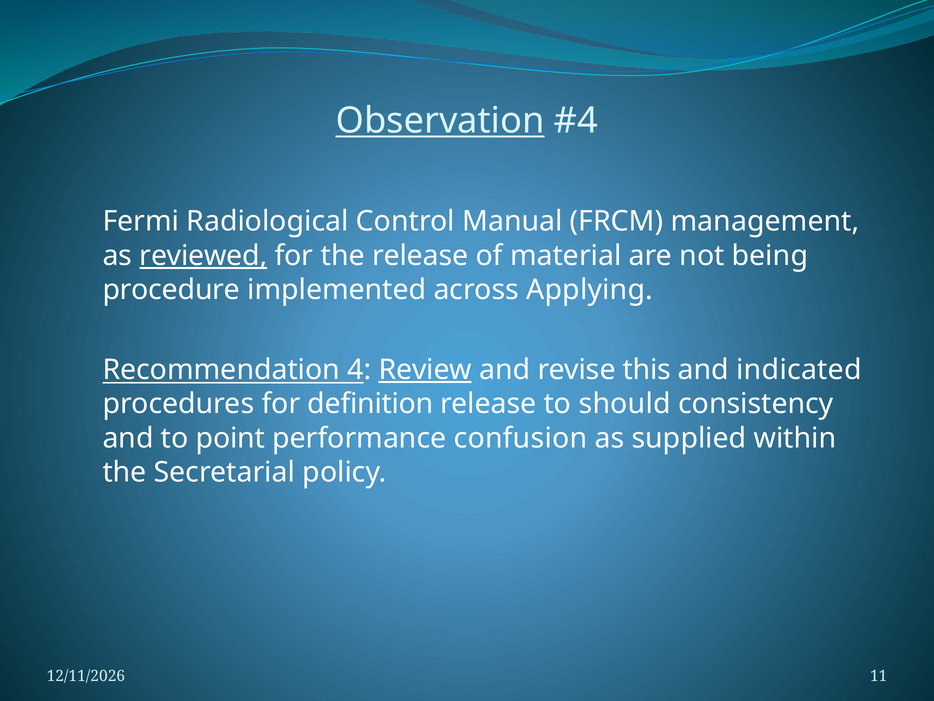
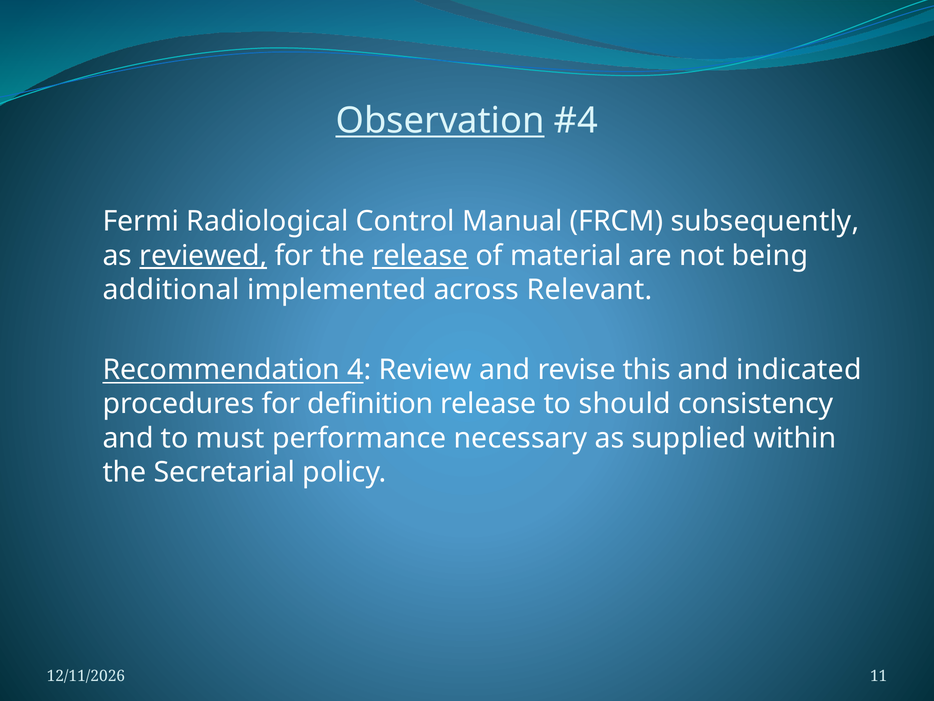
management: management -> subsequently
release at (420, 256) underline: none -> present
procedure: procedure -> additional
Applying: Applying -> Relevant
Review underline: present -> none
point: point -> must
confusion: confusion -> necessary
